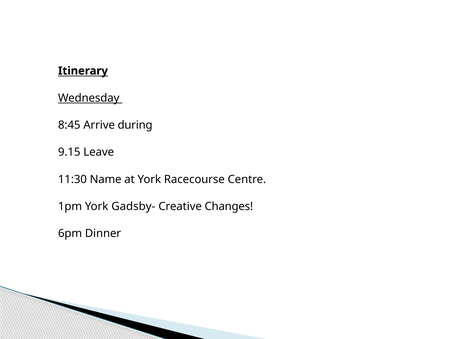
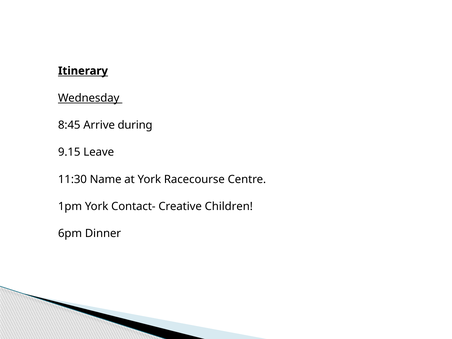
Gadsby-: Gadsby- -> Contact-
Changes: Changes -> Children
